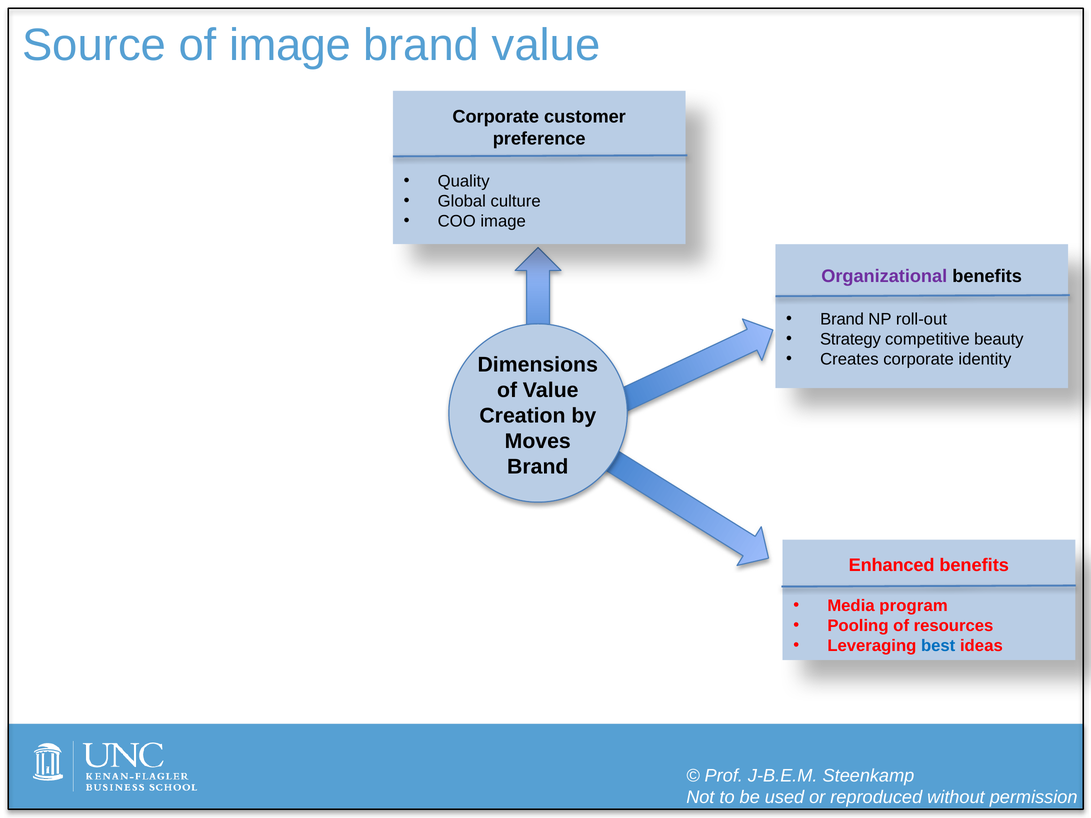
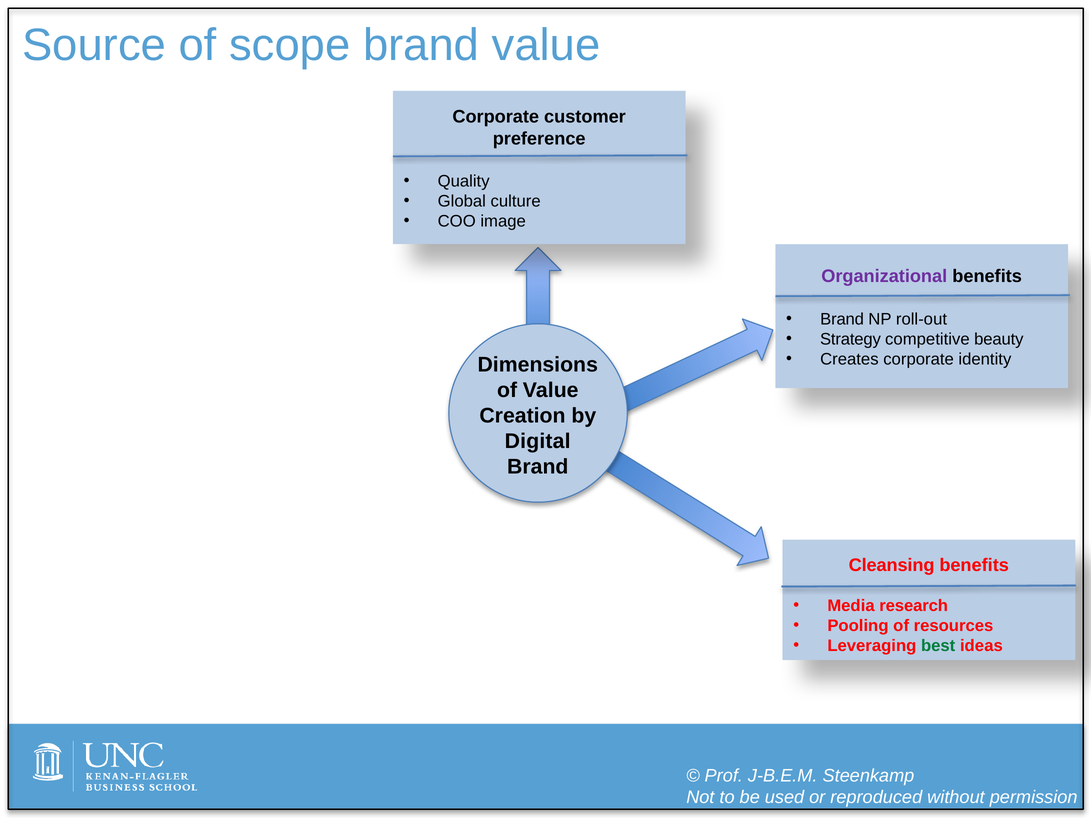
of image: image -> scope
Moves: Moves -> Digital
Enhanced: Enhanced -> Cleansing
program: program -> research
best colour: blue -> green
